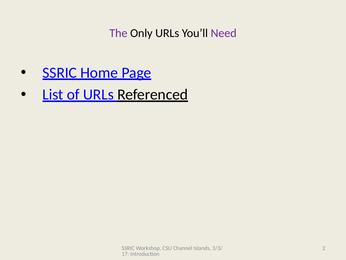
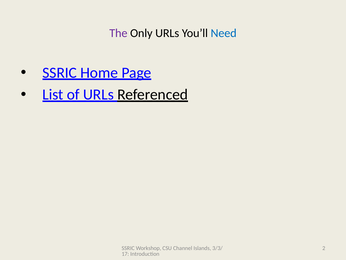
Need colour: purple -> blue
